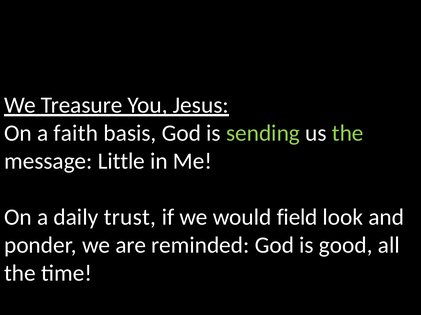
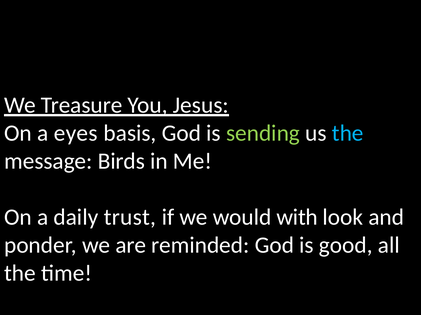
faith: faith -> eyes
the at (348, 134) colour: light green -> light blue
Little: Little -> Birds
field: field -> with
